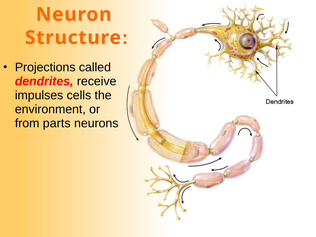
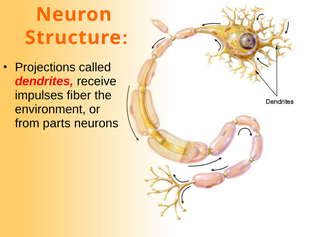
cells: cells -> fiber
